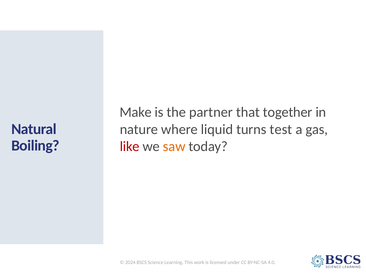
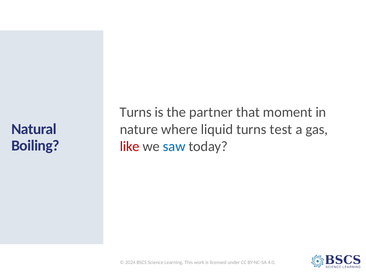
Make at (136, 112): Make -> Turns
together: together -> moment
saw colour: orange -> blue
